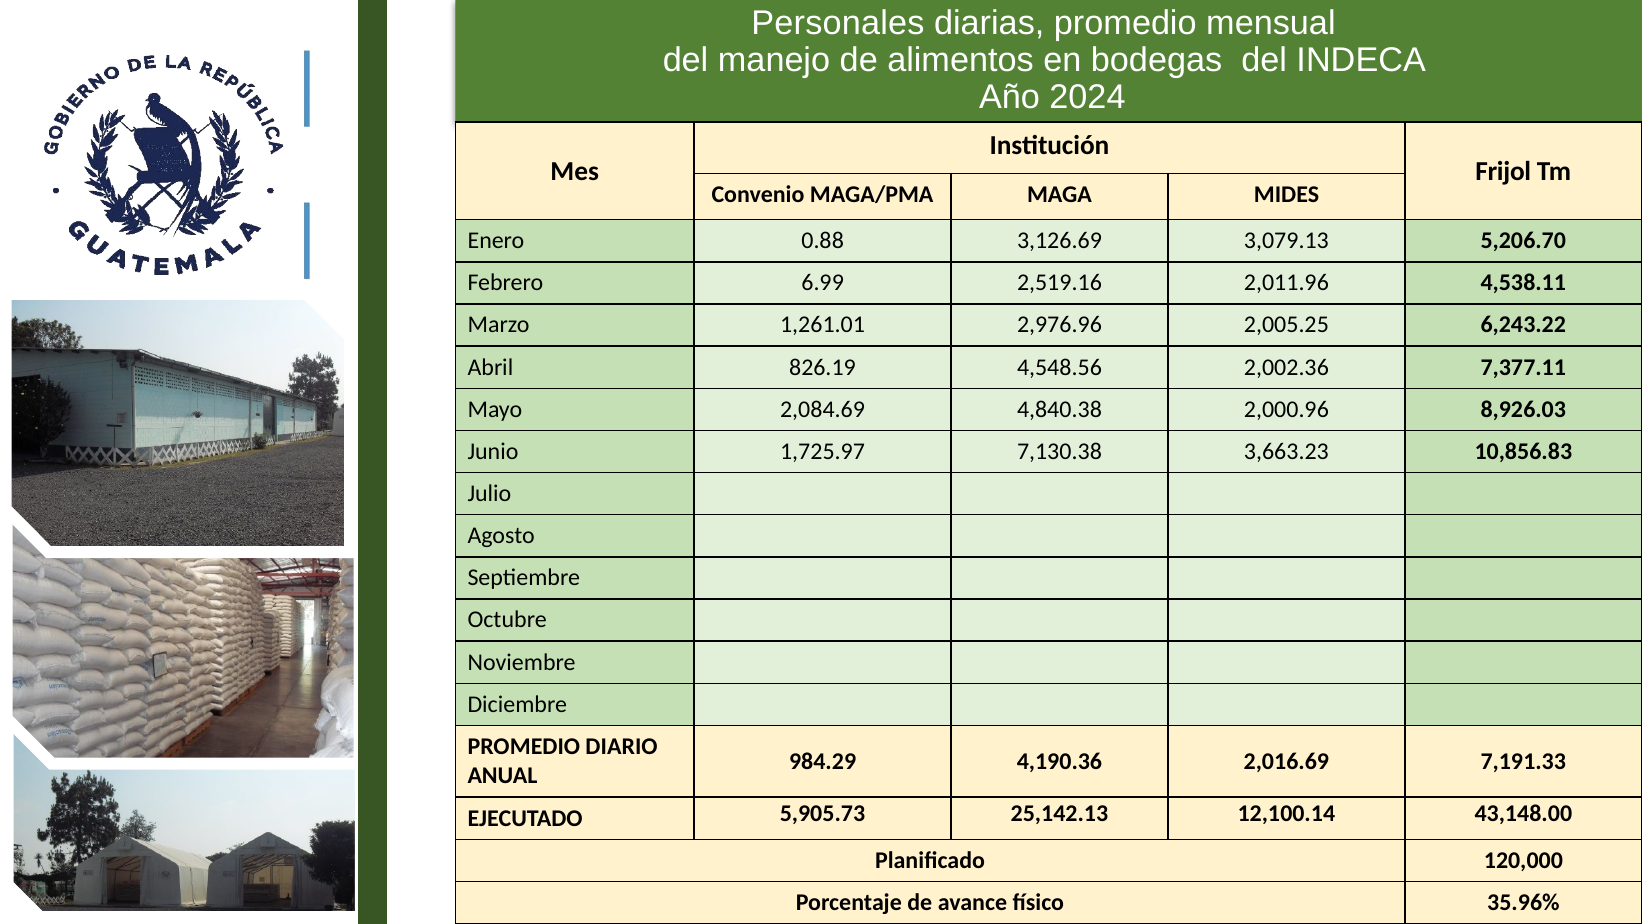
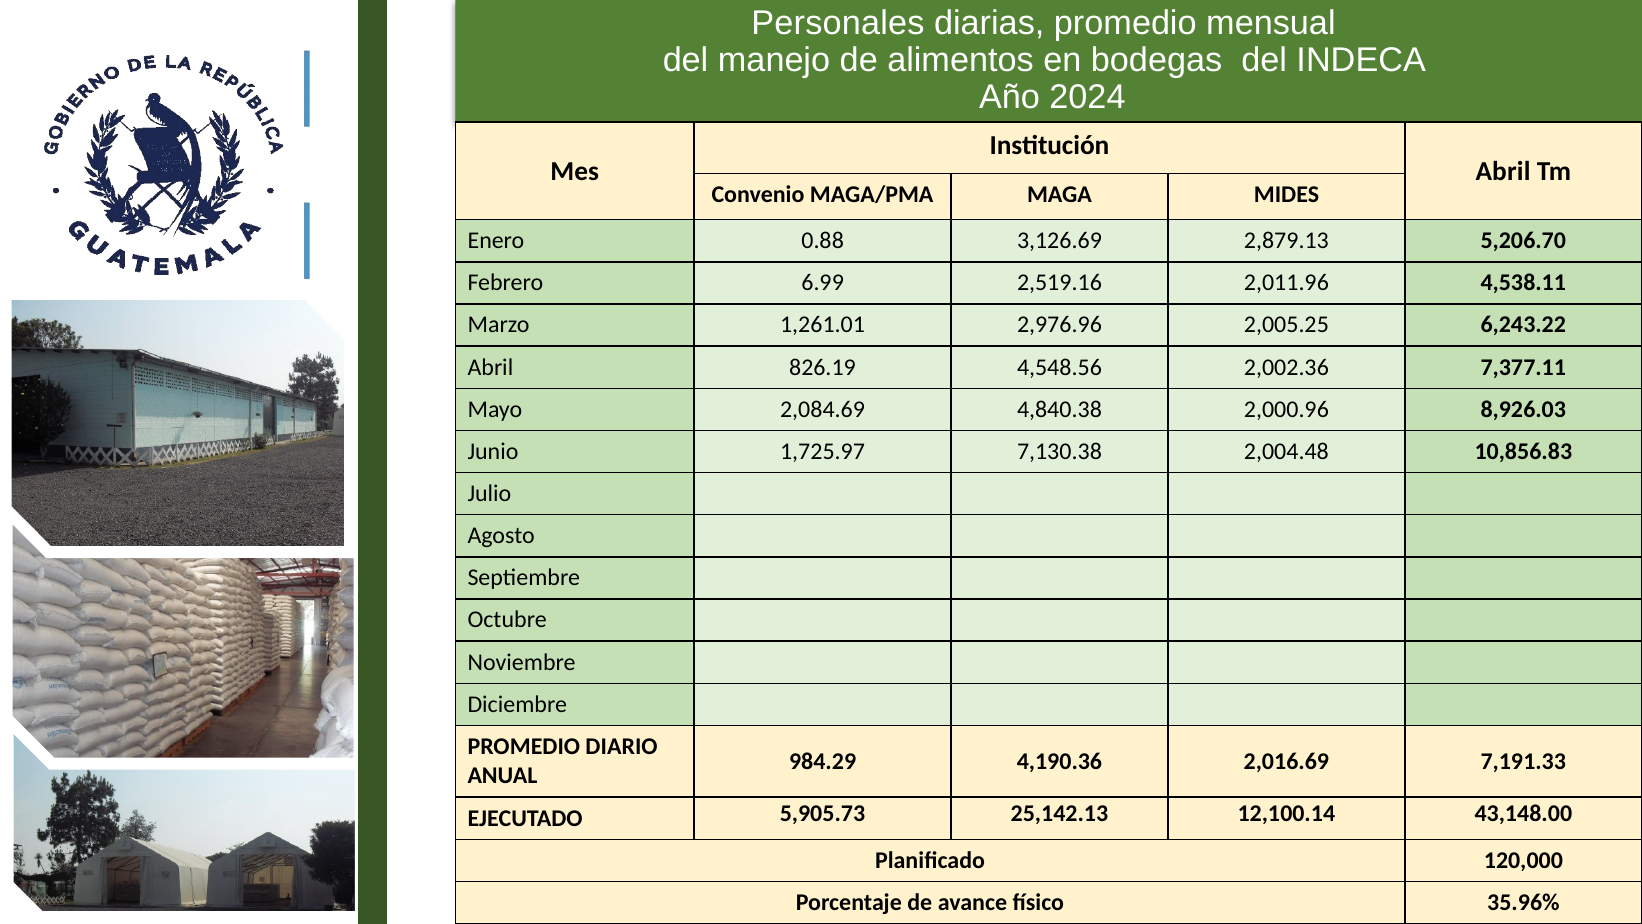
Frijol at (1503, 171): Frijol -> Abril
3,079.13: 3,079.13 -> 2,879.13
3,663.23: 3,663.23 -> 2,004.48
